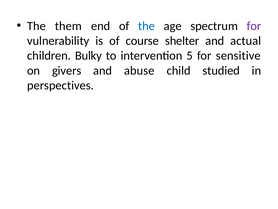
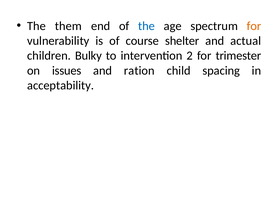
for at (254, 26) colour: purple -> orange
5: 5 -> 2
sensitive: sensitive -> trimester
givers: givers -> issues
abuse: abuse -> ration
studied: studied -> spacing
perspectives: perspectives -> acceptability
